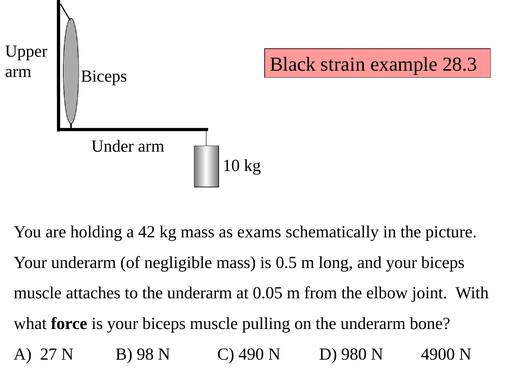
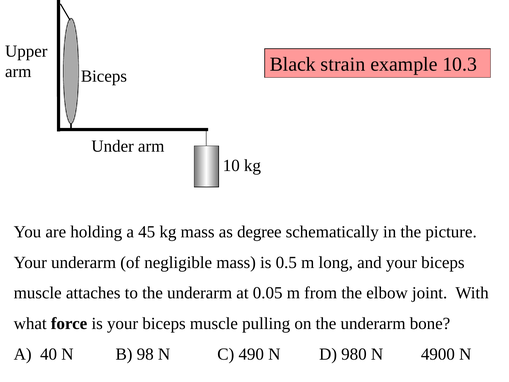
28.3: 28.3 -> 10.3
42: 42 -> 45
exams: exams -> degree
27: 27 -> 40
